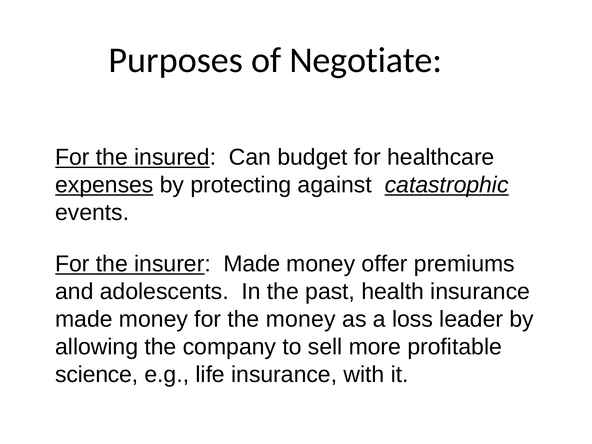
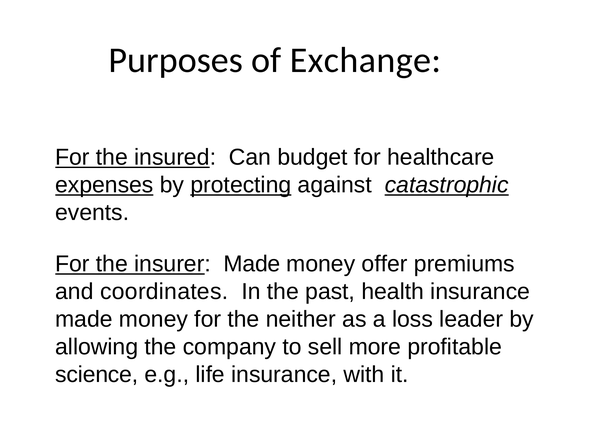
Negotiate: Negotiate -> Exchange
protecting underline: none -> present
adolescents: adolescents -> coordinates
the money: money -> neither
